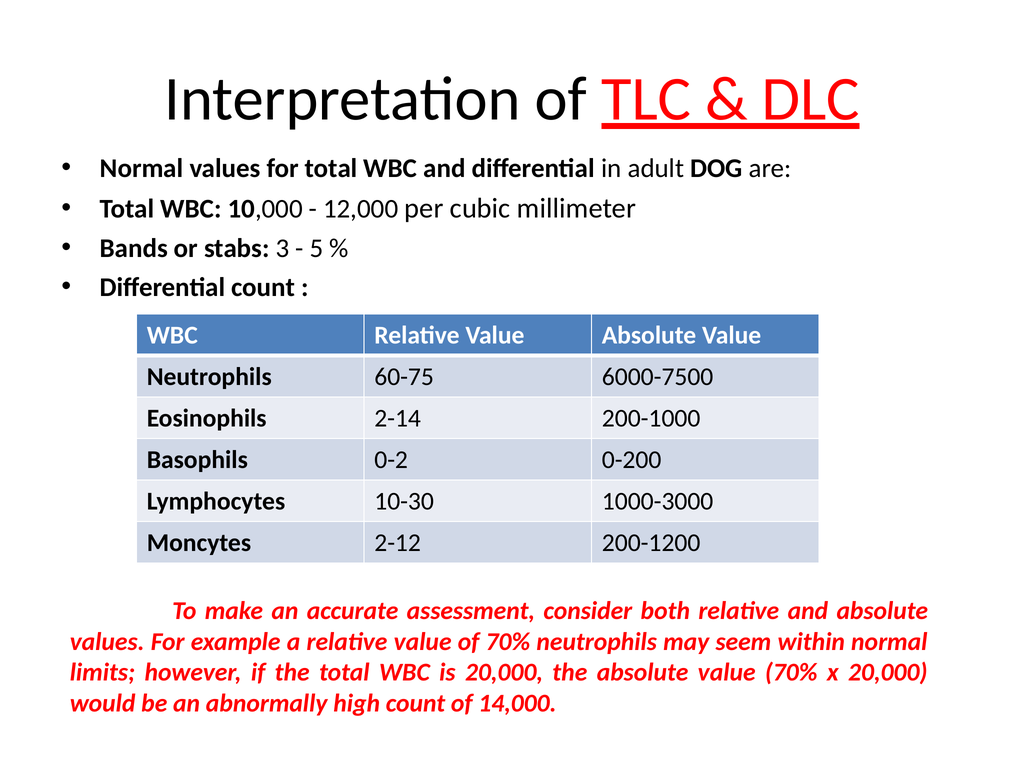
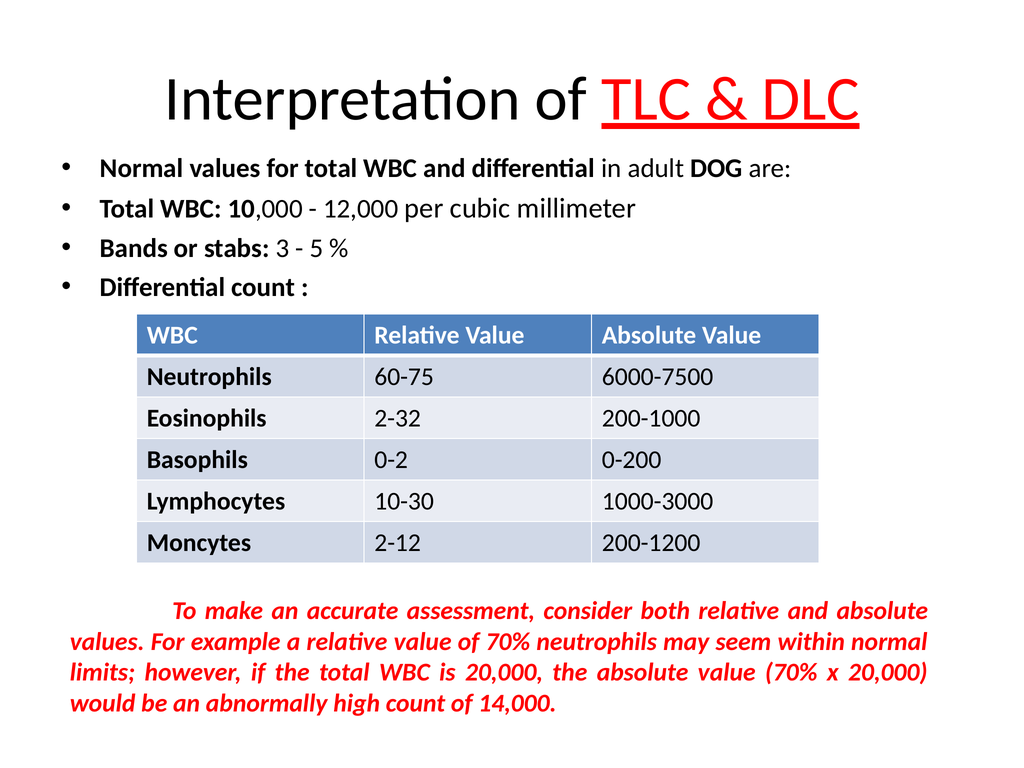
2-14: 2-14 -> 2-32
